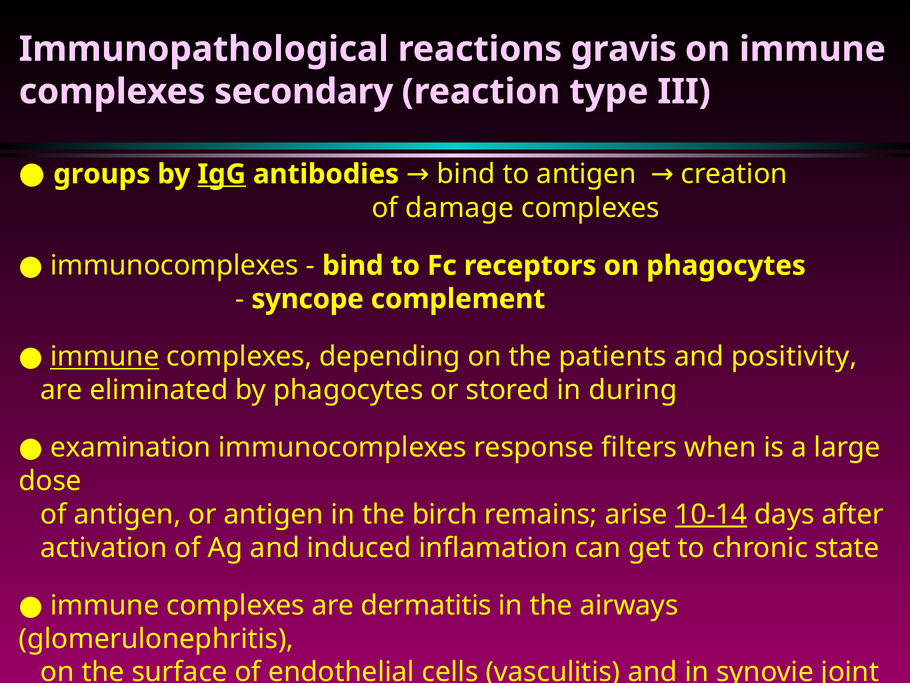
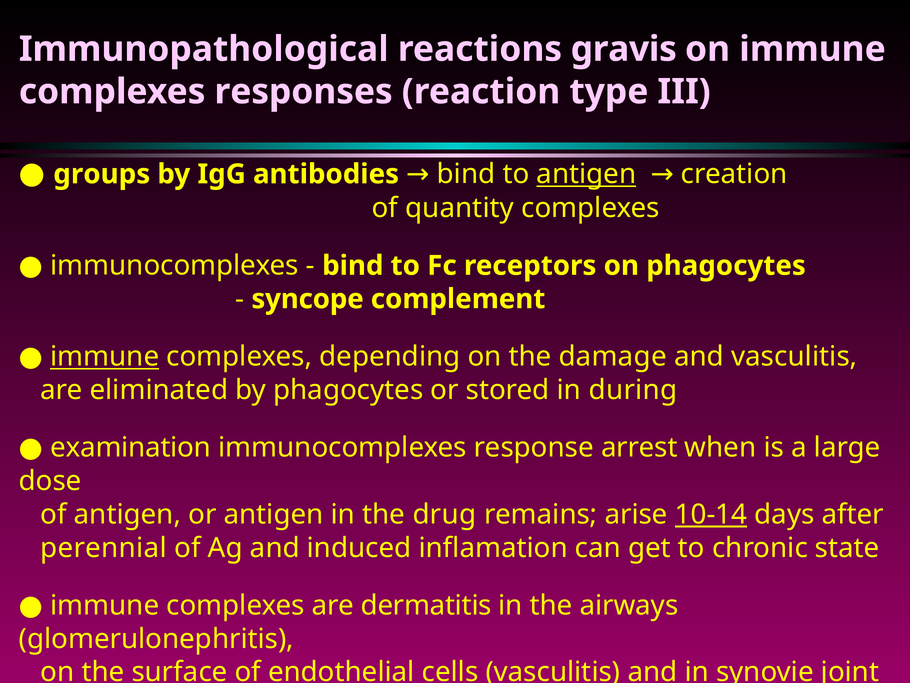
secondary: secondary -> responses
IgG underline: present -> none
antigen at (586, 174) underline: none -> present
damage: damage -> quantity
patients: patients -> damage
and positivity: positivity -> vasculitis
filters: filters -> arrest
birch: birch -> drug
activation: activation -> perennial
